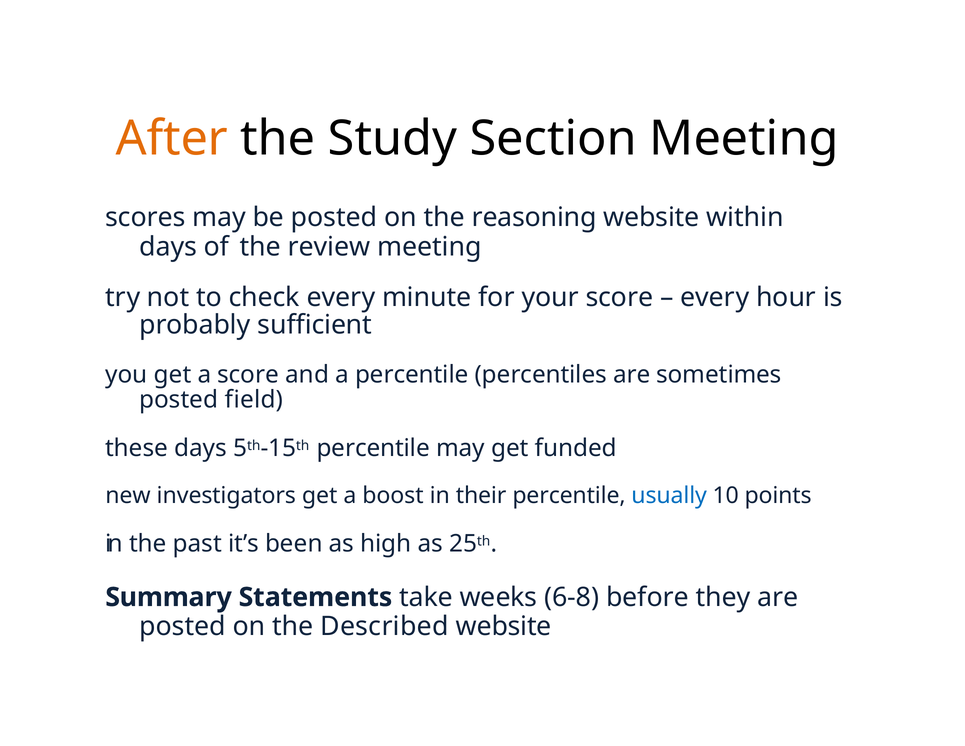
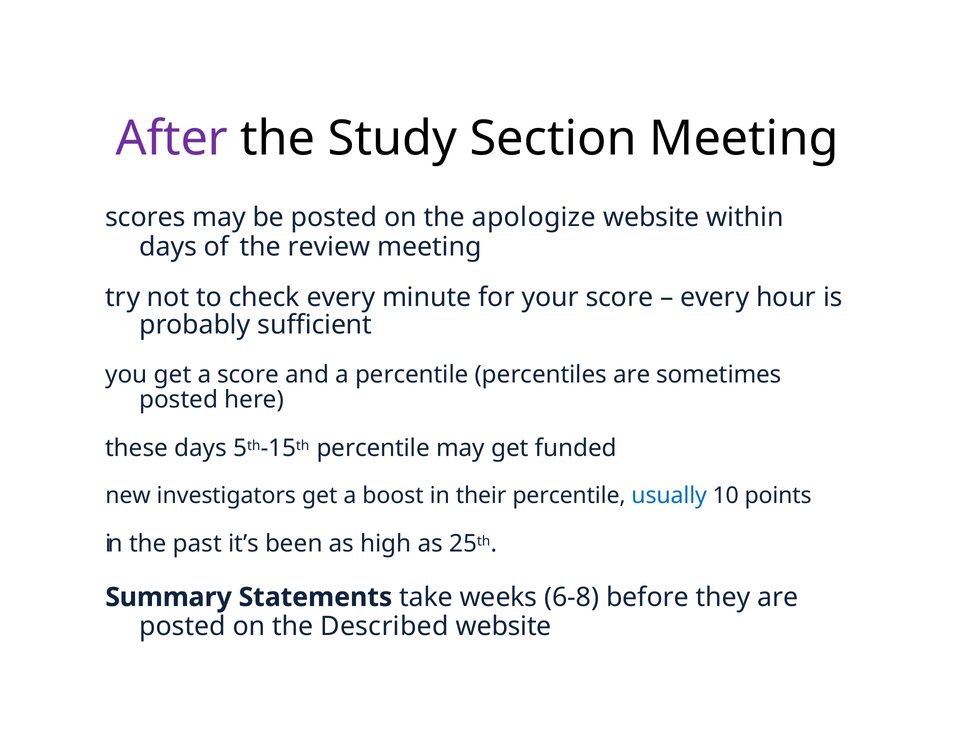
After colour: orange -> purple
reasoning: reasoning -> apologize
field: field -> here
